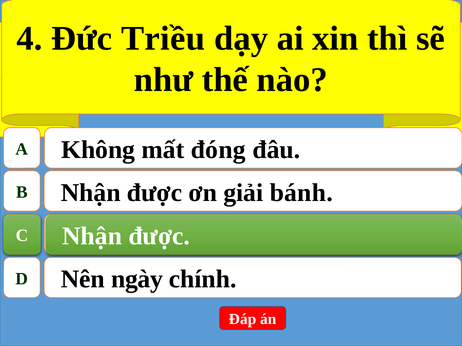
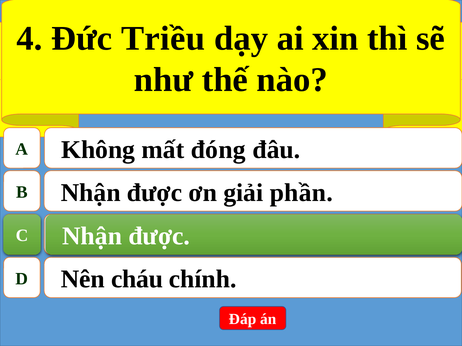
bánh: bánh -> phần
ngày: ngày -> cháu
